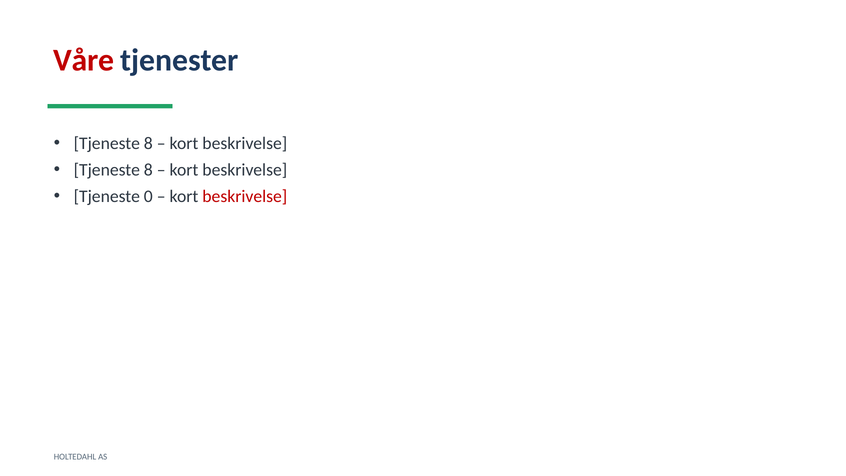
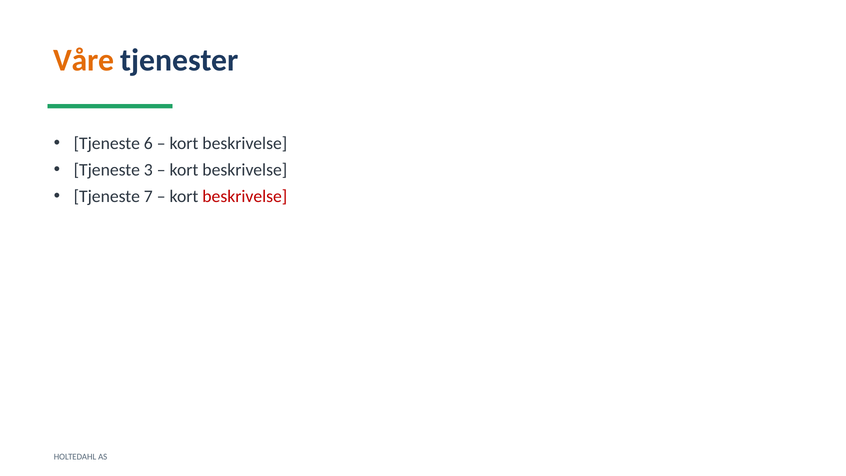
Våre colour: red -> orange
8 at (148, 143): 8 -> 6
8 at (148, 170): 8 -> 3
0: 0 -> 7
